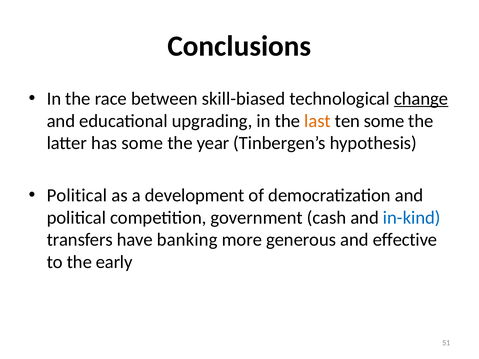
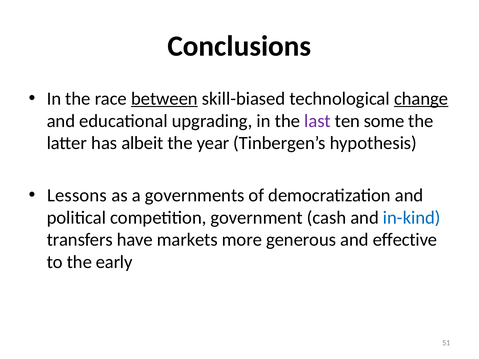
between underline: none -> present
last colour: orange -> purple
has some: some -> albeit
Political at (77, 195): Political -> Lessons
development: development -> governments
banking: banking -> markets
